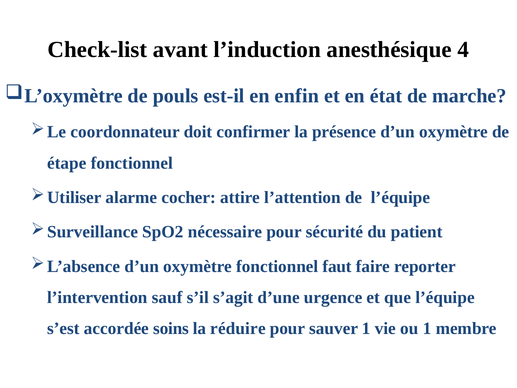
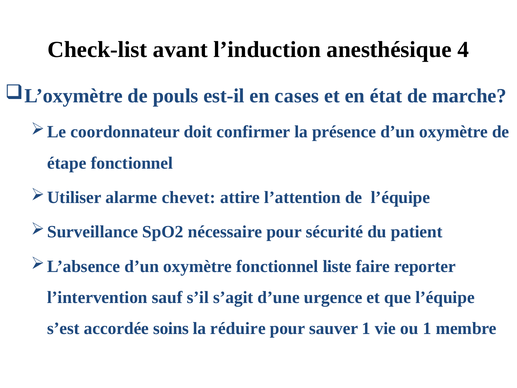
enfin: enfin -> cases
cocher: cocher -> chevet
faut: faut -> liste
